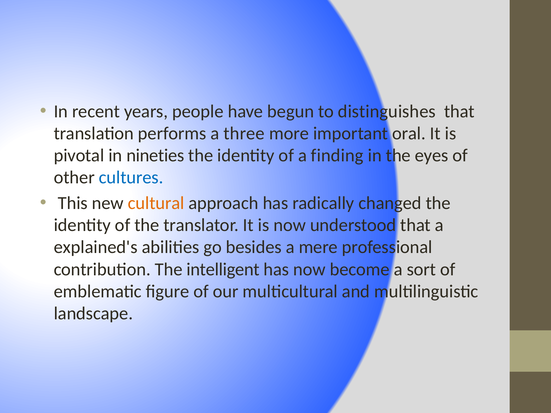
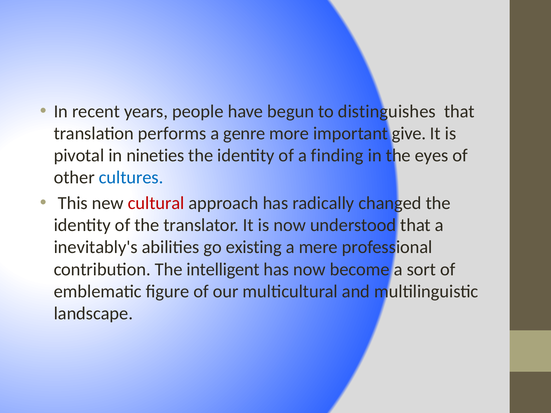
three: three -> genre
oral: oral -> give
cultural colour: orange -> red
explained's: explained's -> inevitably's
besides: besides -> existing
